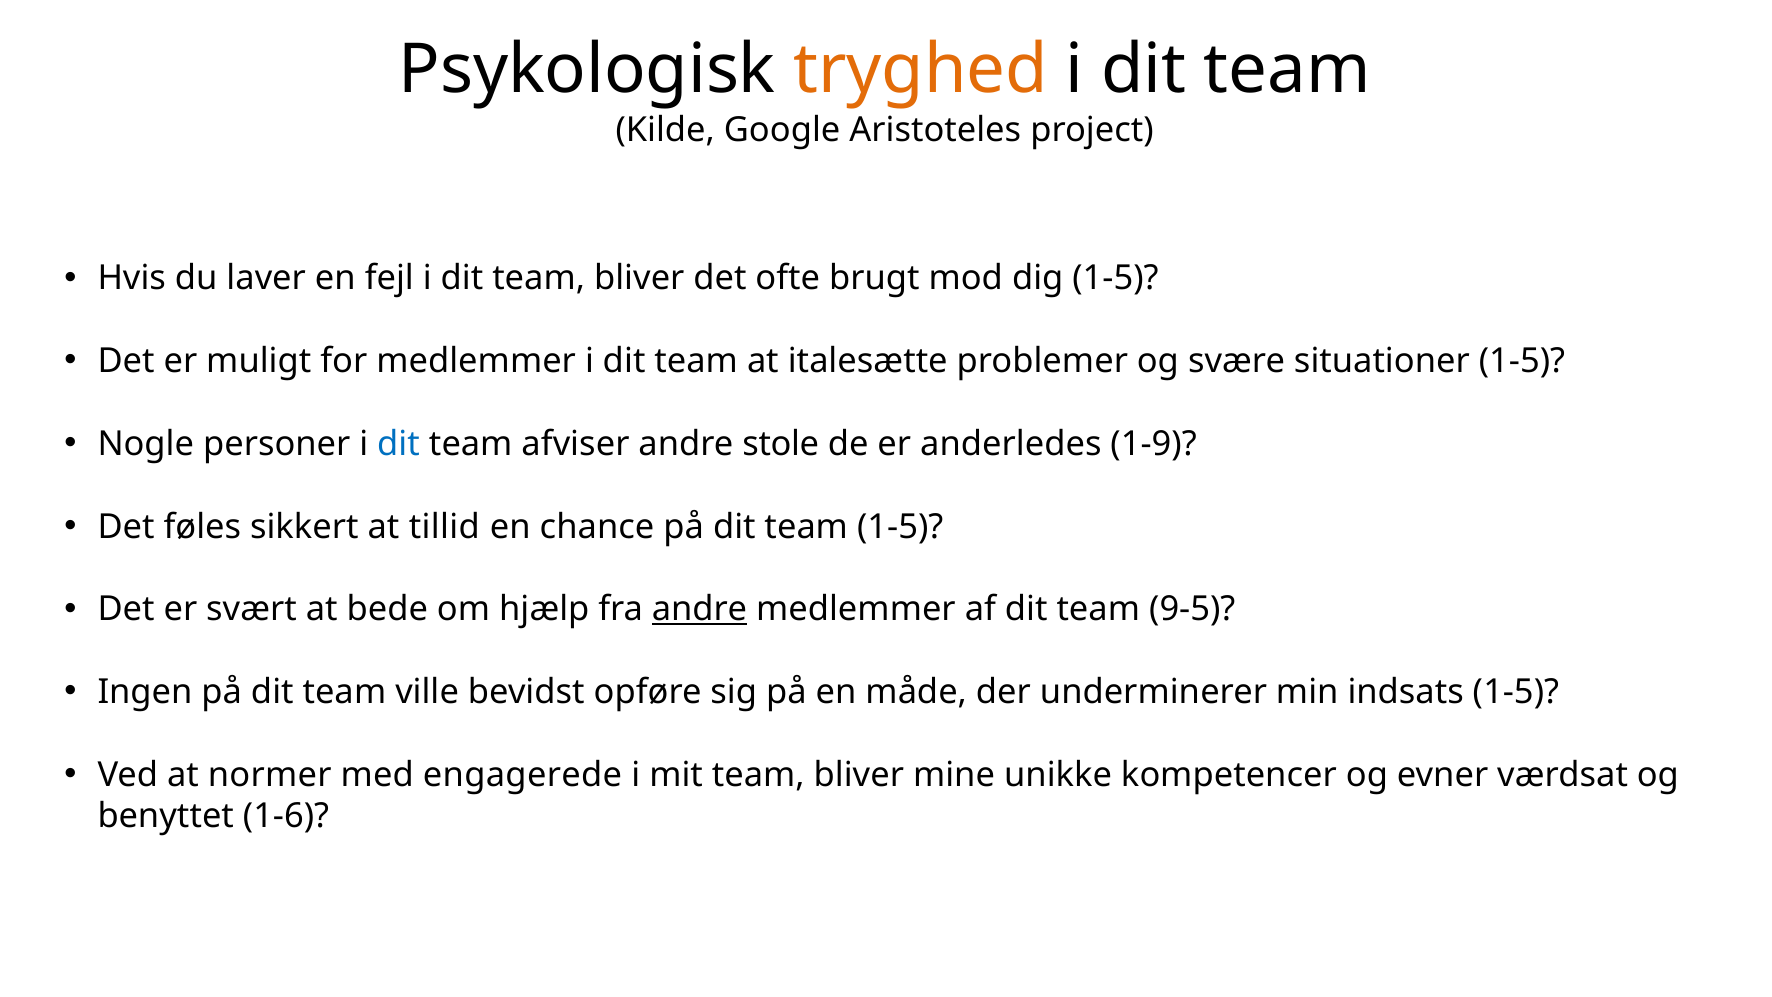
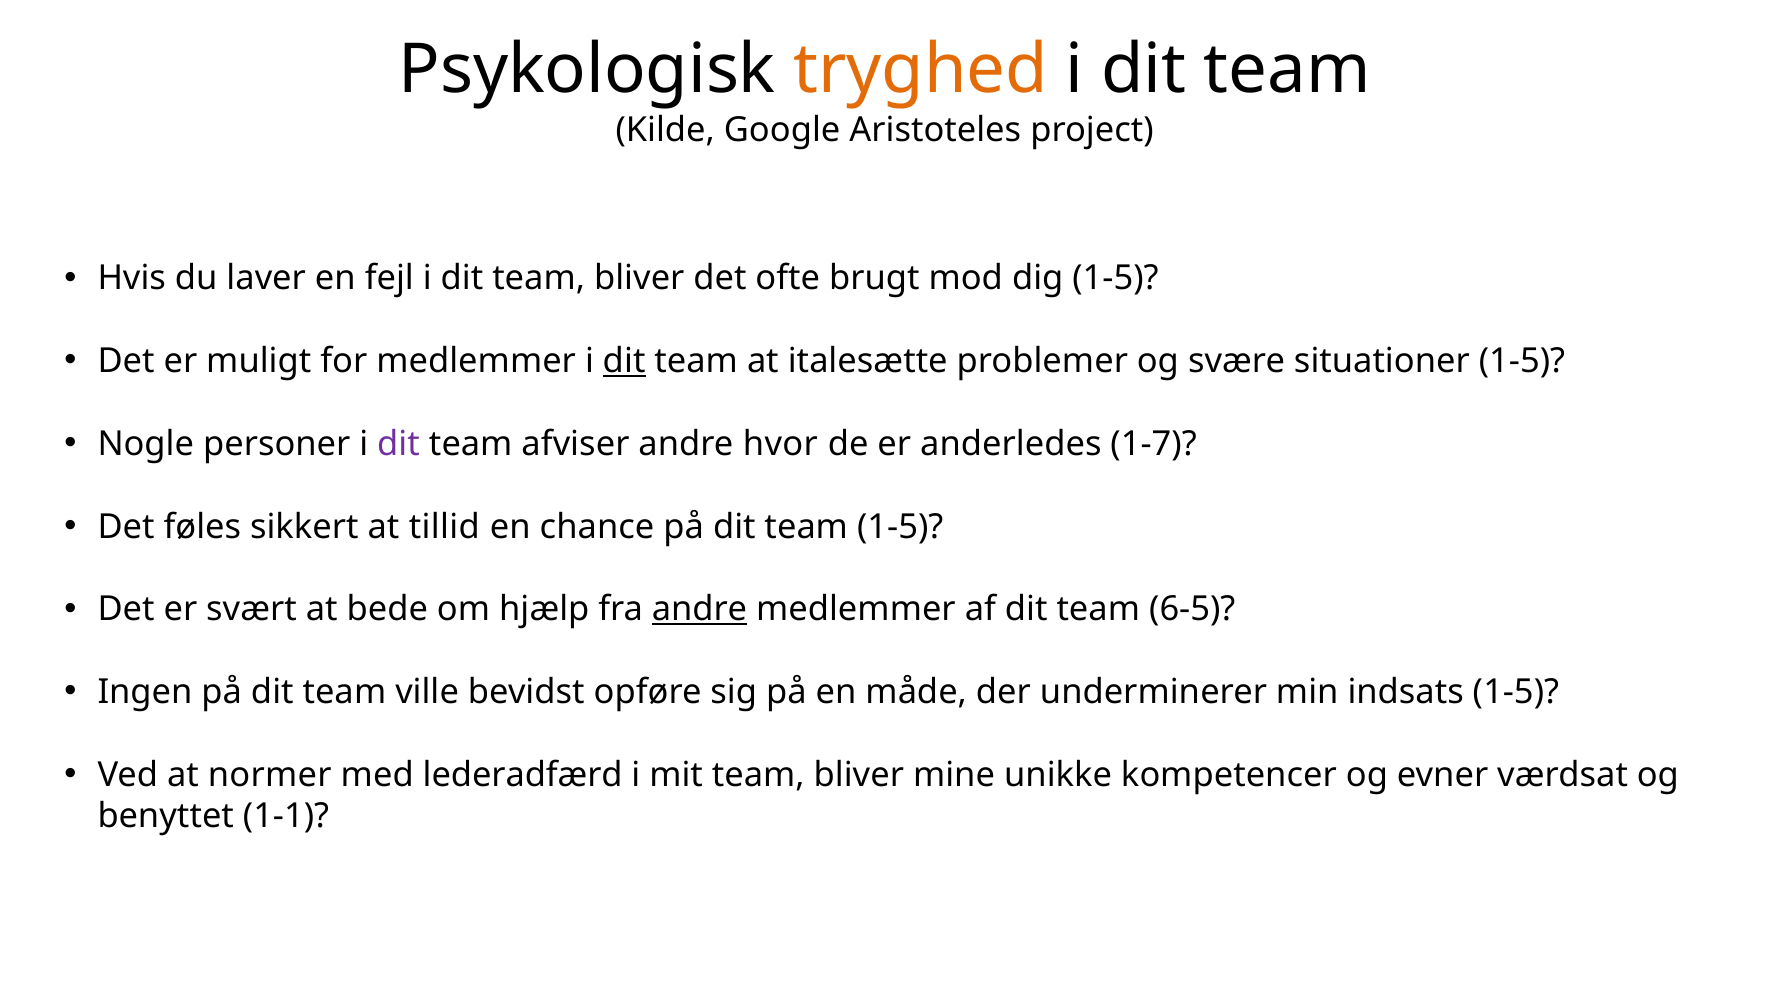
dit at (624, 361) underline: none -> present
dit at (399, 444) colour: blue -> purple
stole: stole -> hvor
1-9: 1-9 -> 1-7
9-5: 9-5 -> 6-5
engagerede: engagerede -> lederadfærd
1-6: 1-6 -> 1-1
